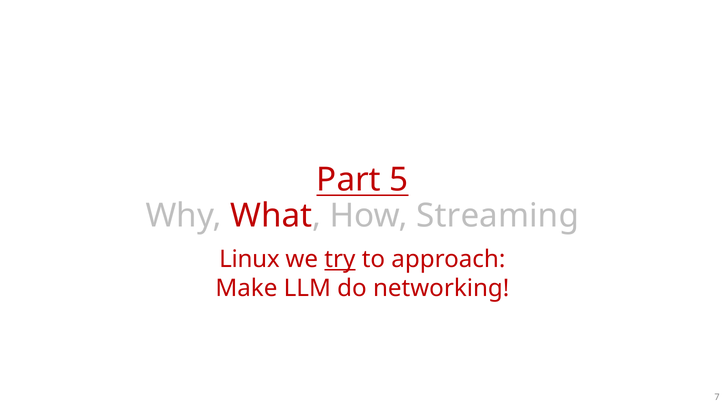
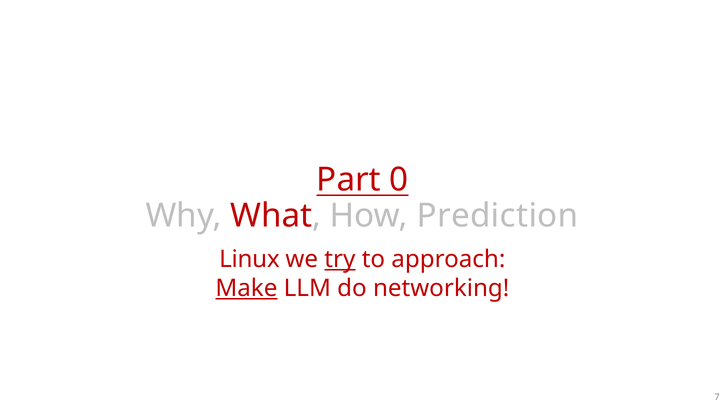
5: 5 -> 0
Streaming: Streaming -> Prediction
Make underline: none -> present
